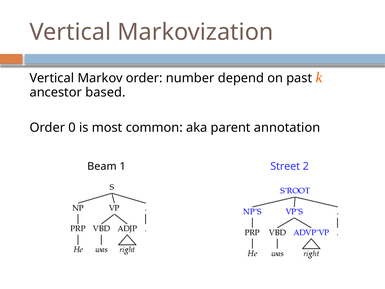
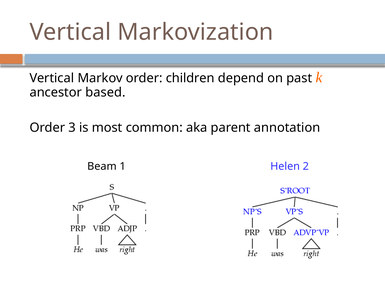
number: number -> children
0: 0 -> 3
Street: Street -> Helen
